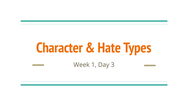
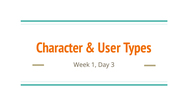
Hate: Hate -> User
